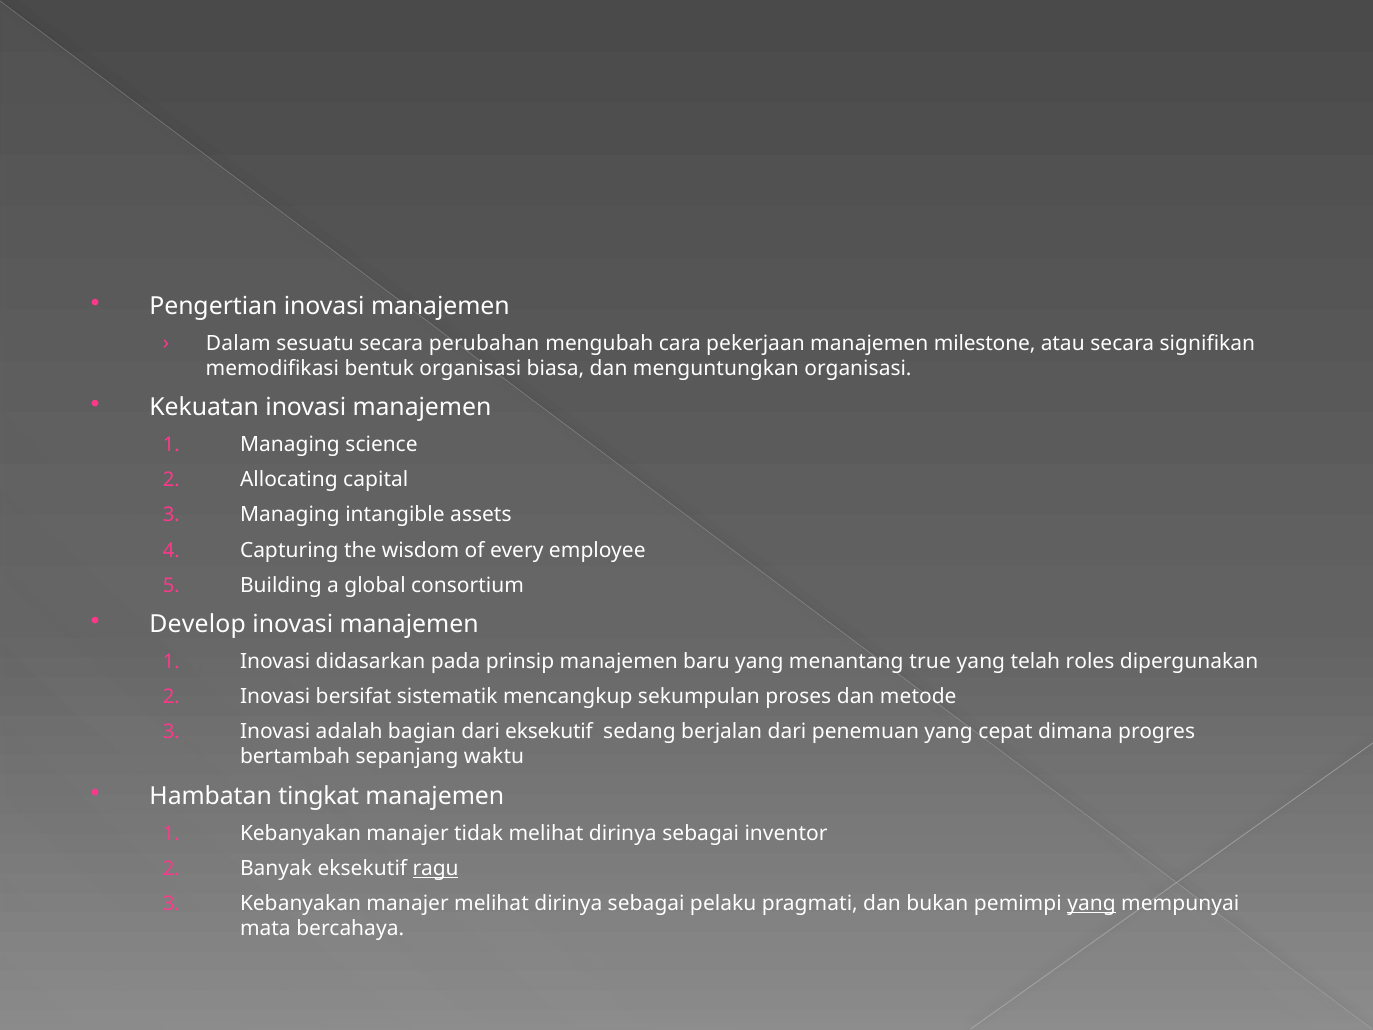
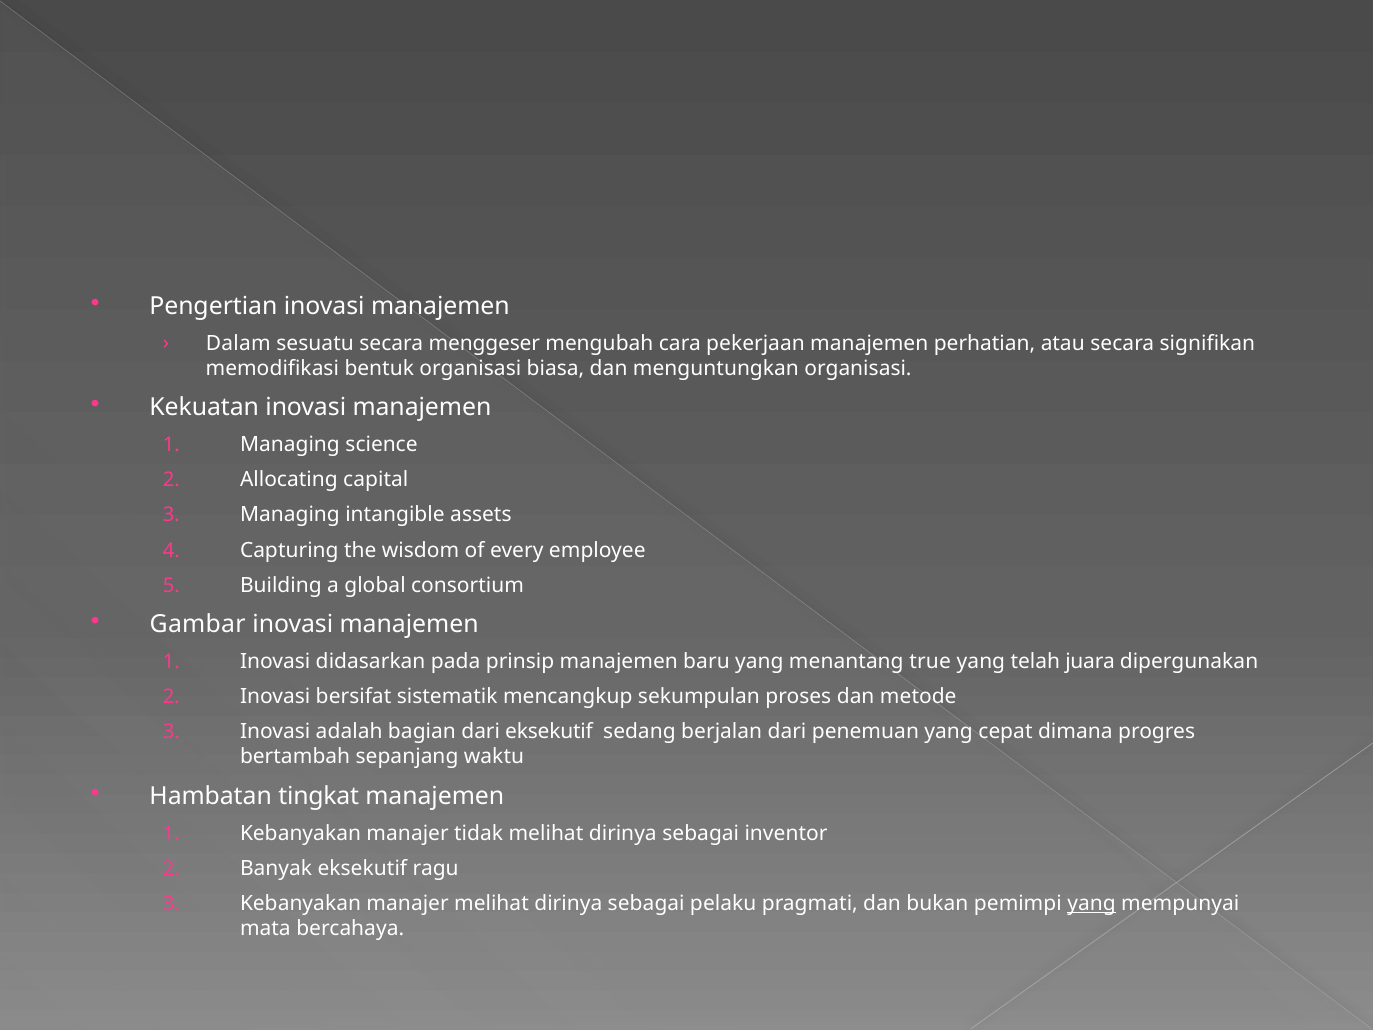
perubahan: perubahan -> menggeser
milestone: milestone -> perhatian
Develop: Develop -> Gambar
roles: roles -> juara
ragu underline: present -> none
